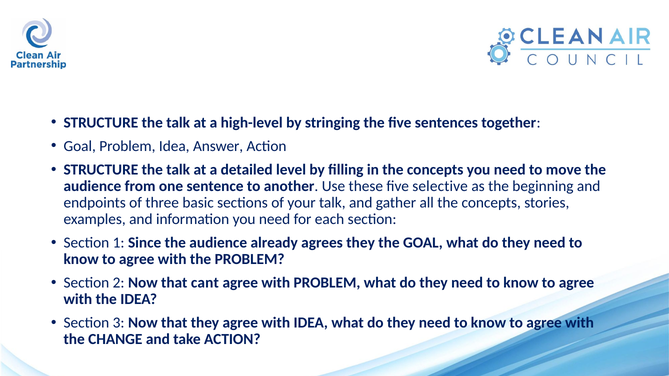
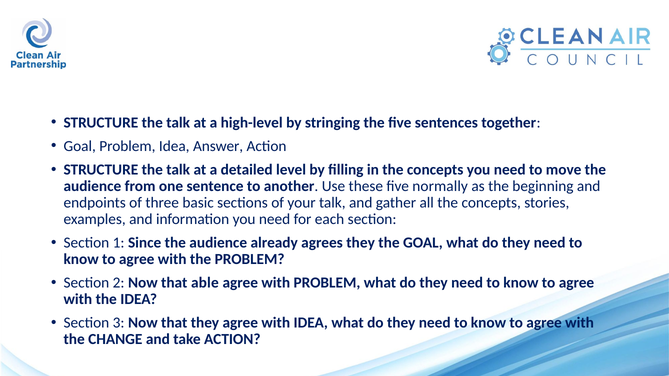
selective: selective -> normally
cant: cant -> able
